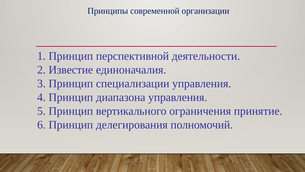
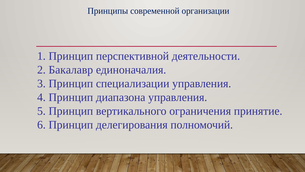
Известие: Известие -> Бакалавр
